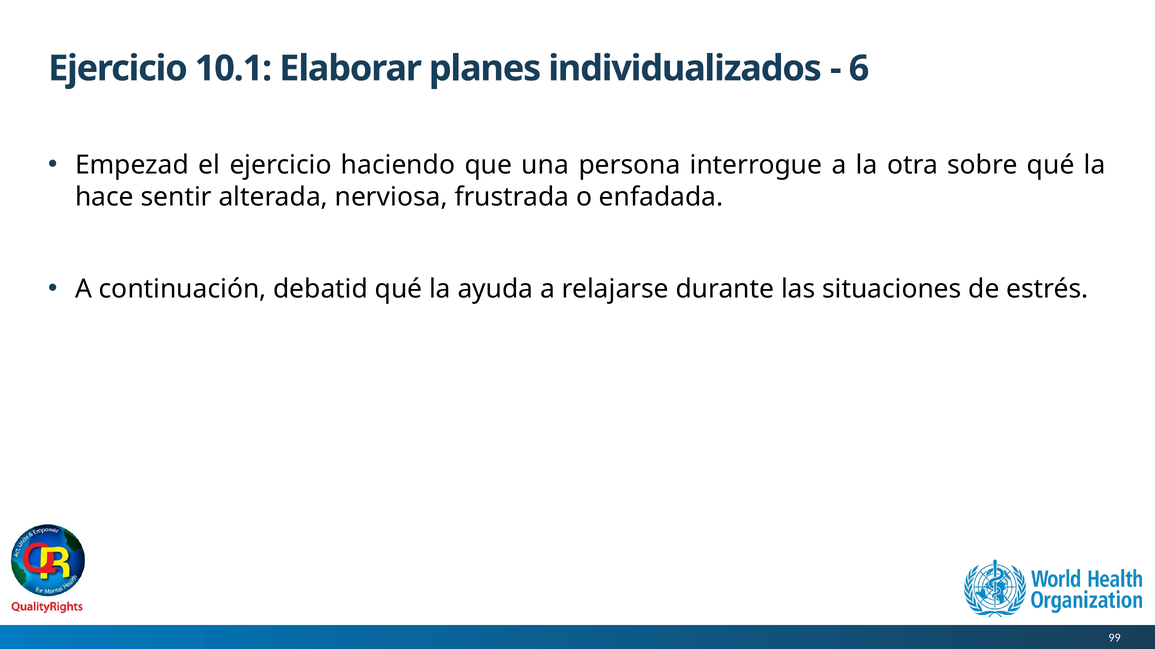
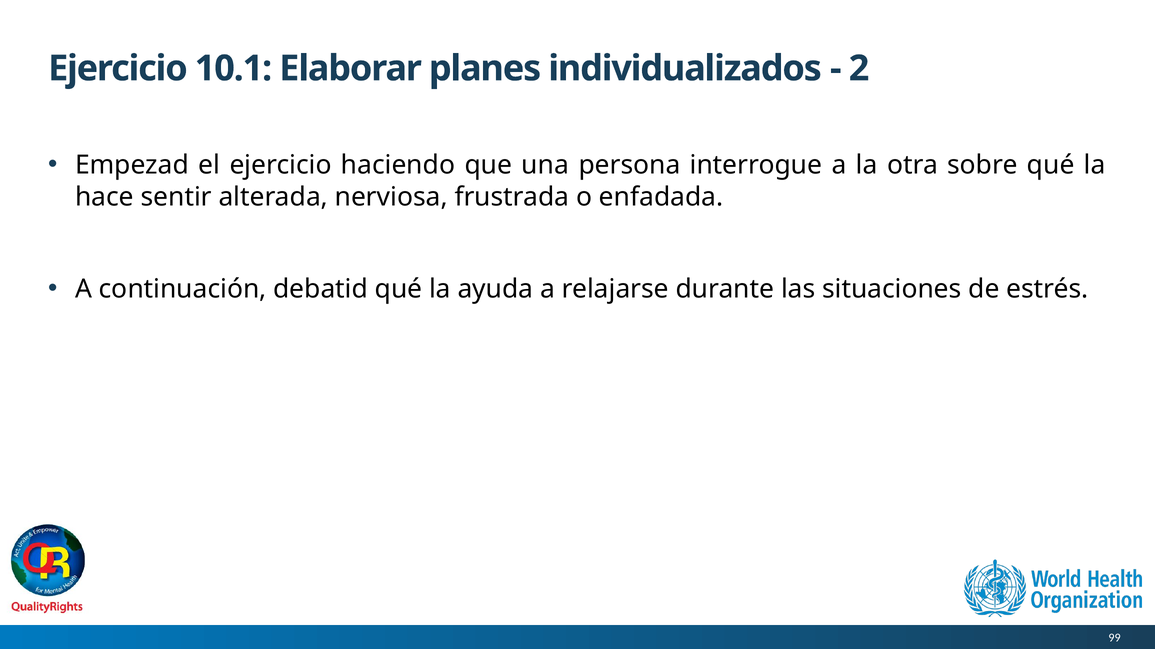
6: 6 -> 2
